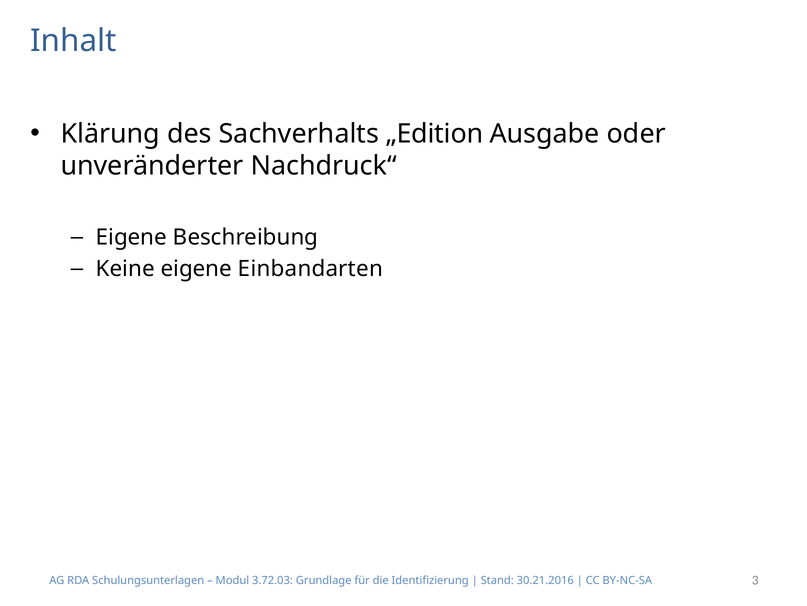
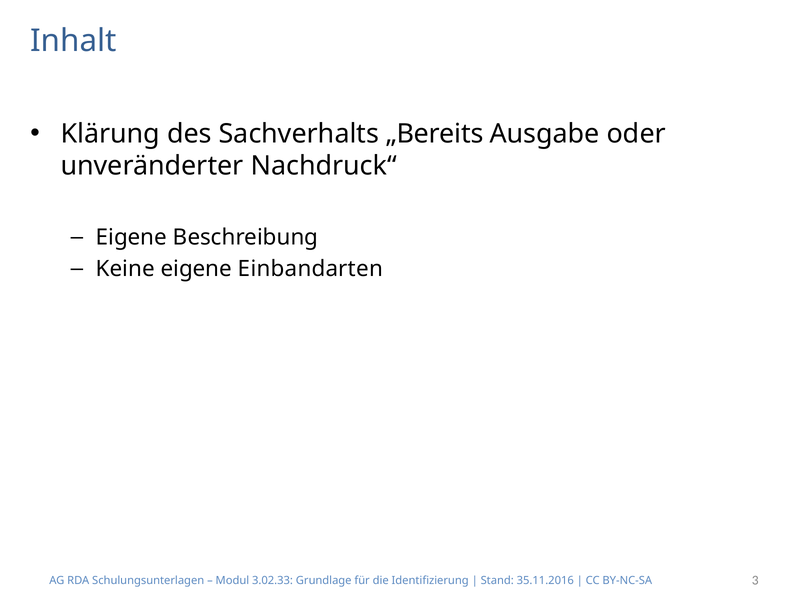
„Edition: „Edition -> „Bereits
3.72.03: 3.72.03 -> 3.02.33
30.21.2016: 30.21.2016 -> 35.11.2016
